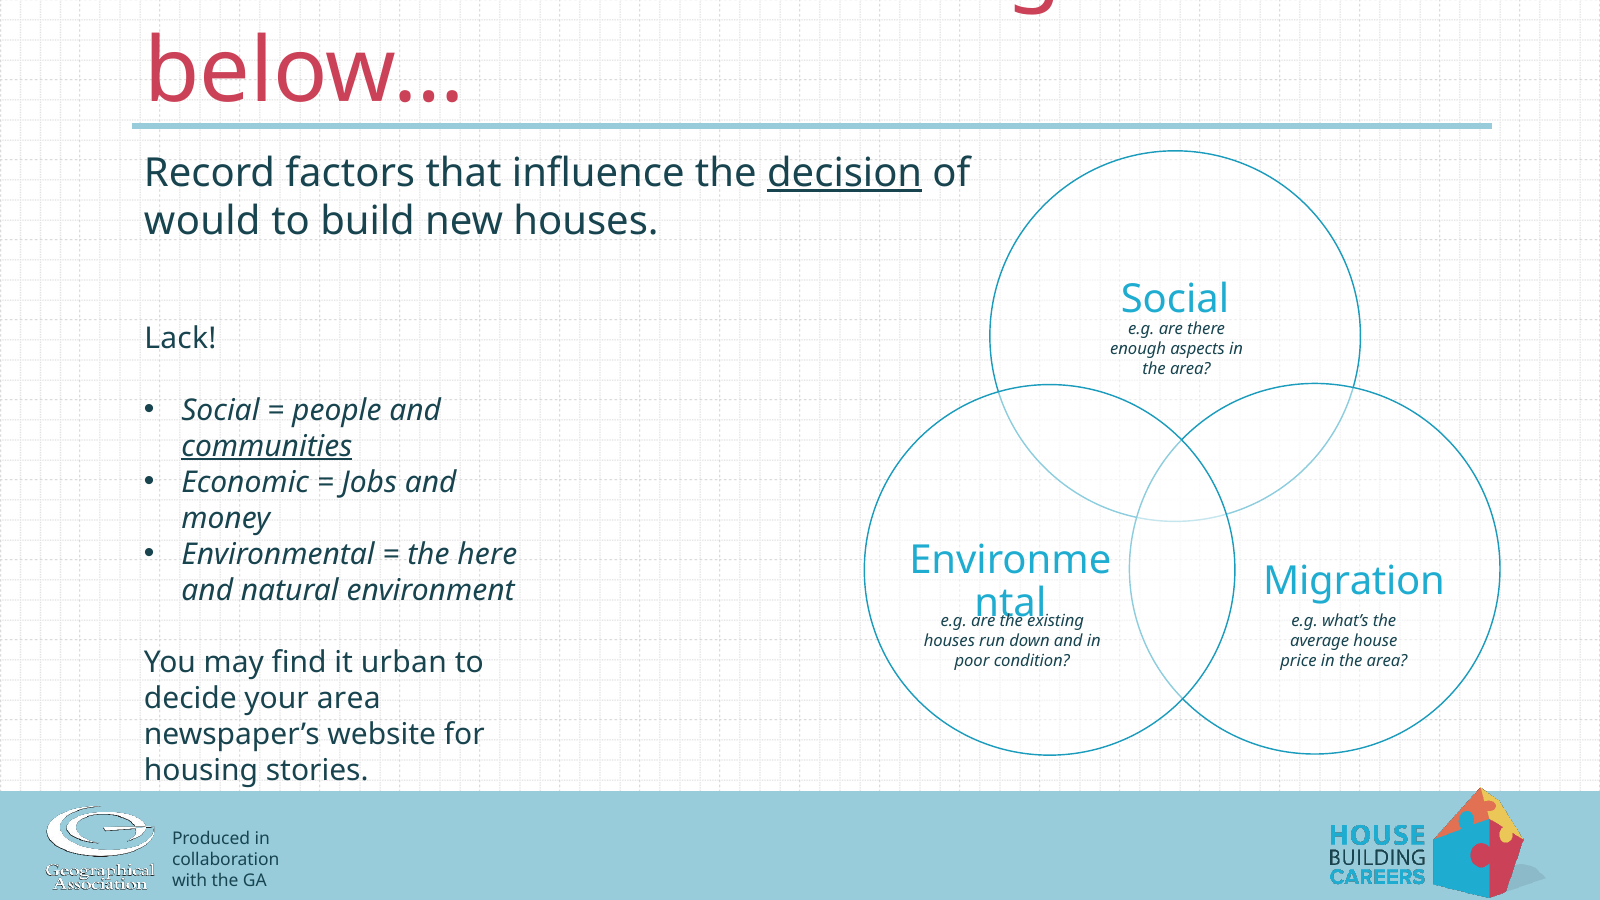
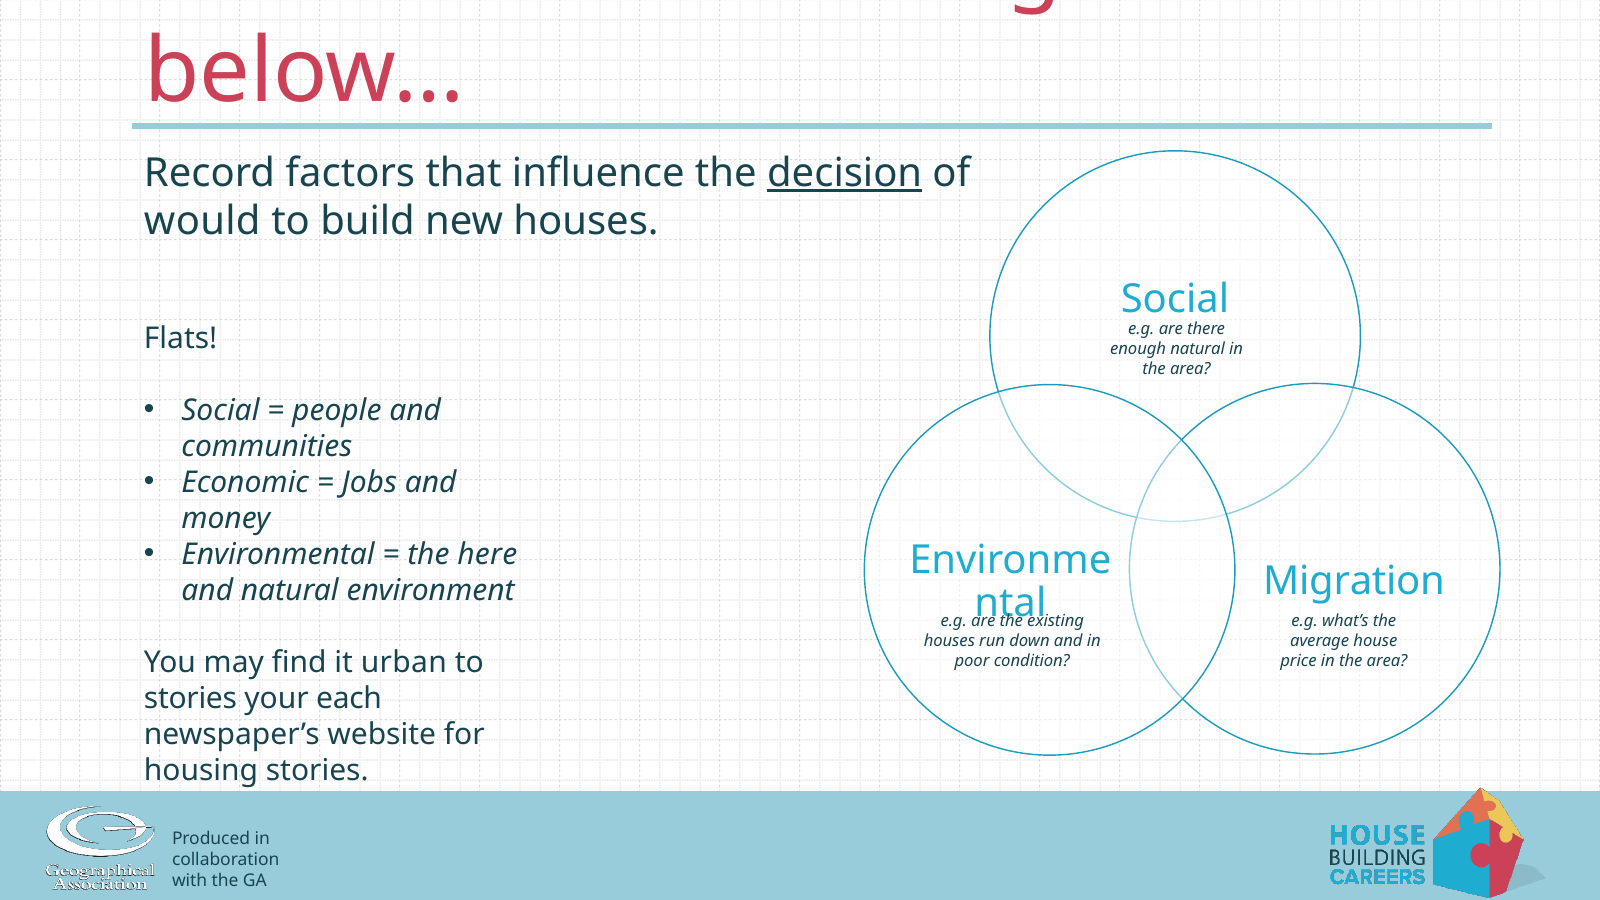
Lack: Lack -> Flats
enough aspects: aspects -> natural
communities underline: present -> none
decide at (190, 698): decide -> stories
your area: area -> each
